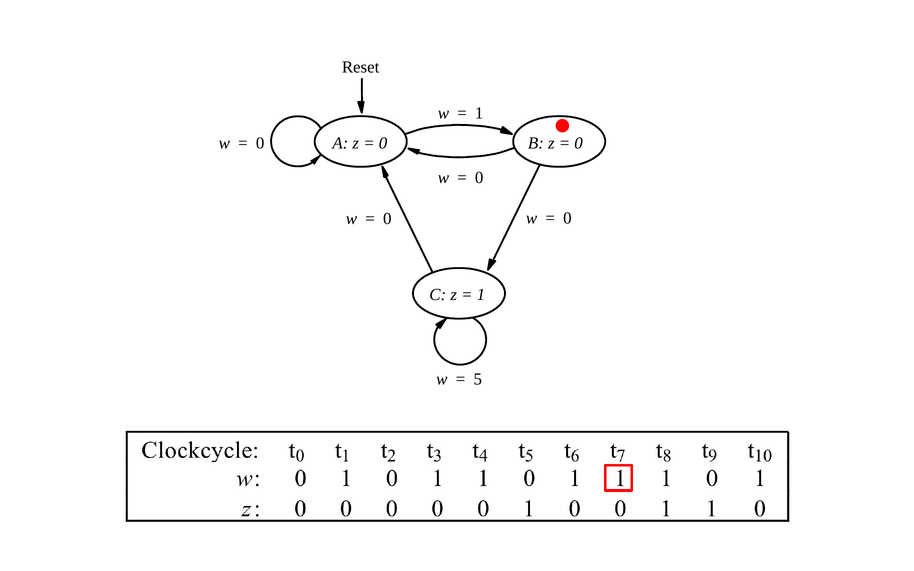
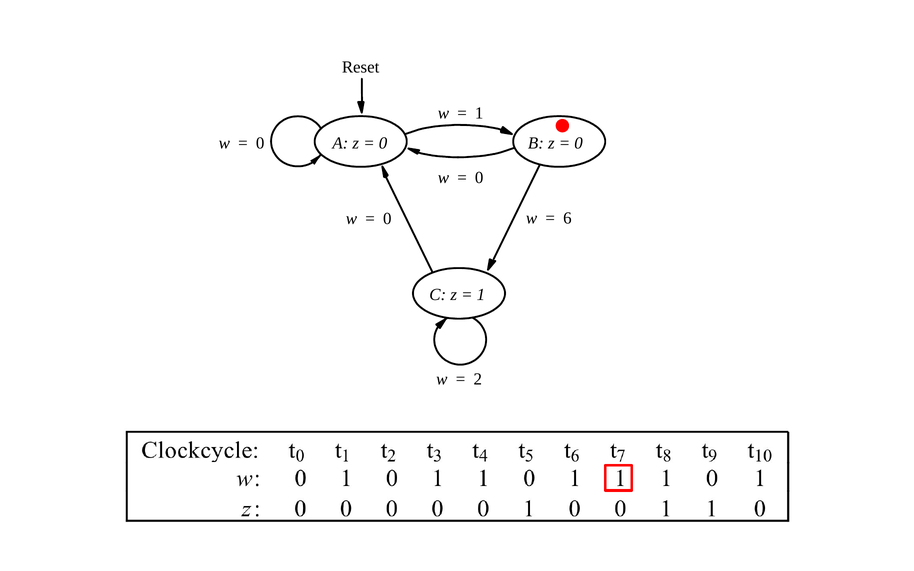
0 at (567, 218): 0 -> 6
5: 5 -> 2
